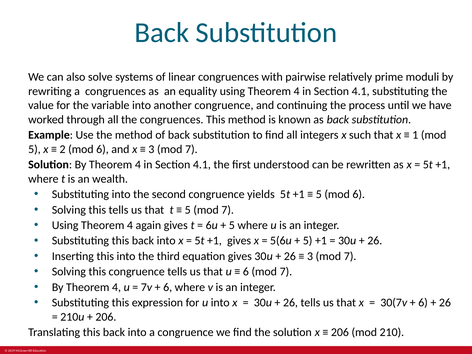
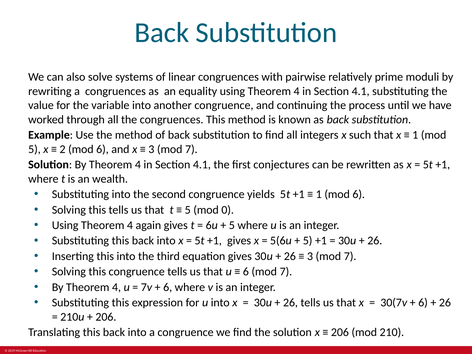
understood: understood -> conjectures
5 at (319, 194): 5 -> 1
5 mod 7: 7 -> 0
